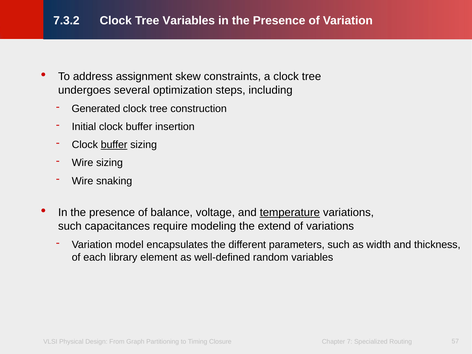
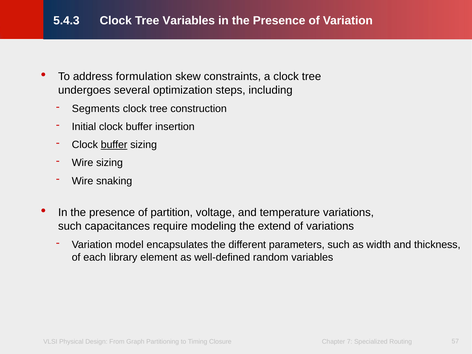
7.3.2: 7.3.2 -> 5.4.3
assignment: assignment -> formulation
Generated: Generated -> Segments
balance: balance -> partition
temperature underline: present -> none
